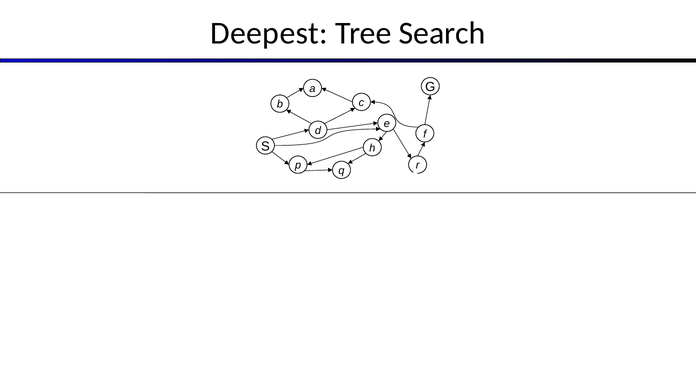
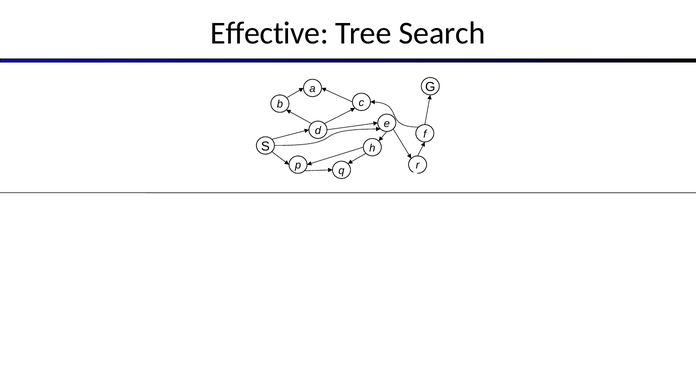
Deepest: Deepest -> Effective
